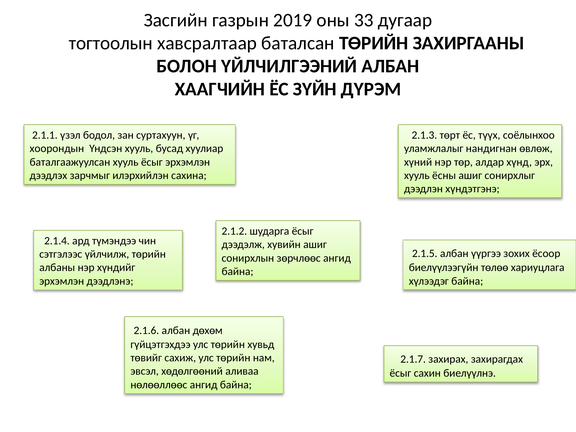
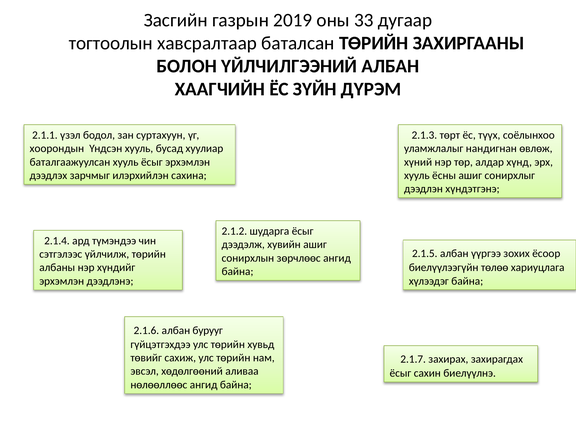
дөхөм: дөхөм -> бурууг
